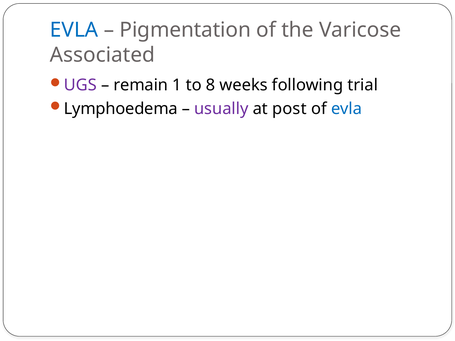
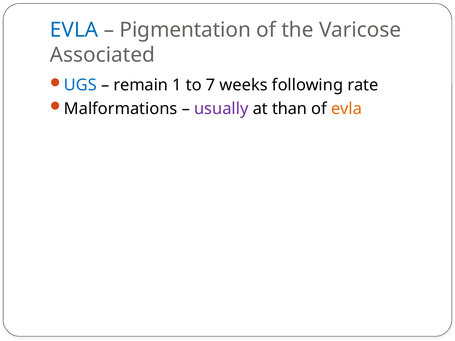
UGS colour: purple -> blue
8: 8 -> 7
trial: trial -> rate
Lymphoedema: Lymphoedema -> Malformations
post: post -> than
evla at (347, 109) colour: blue -> orange
